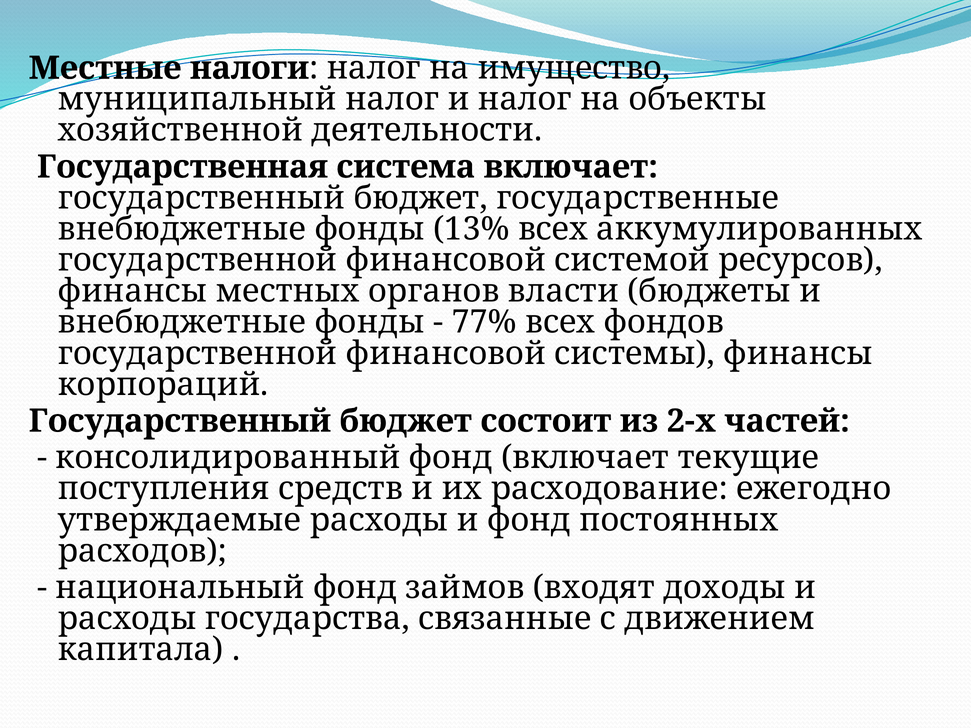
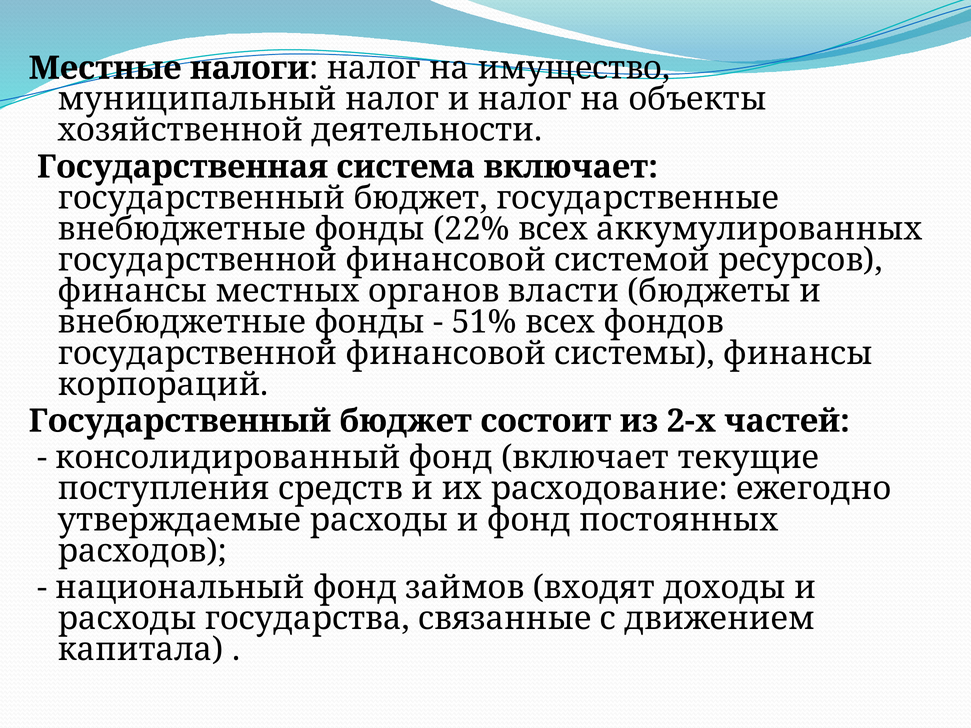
13%: 13% -> 22%
77%: 77% -> 51%
